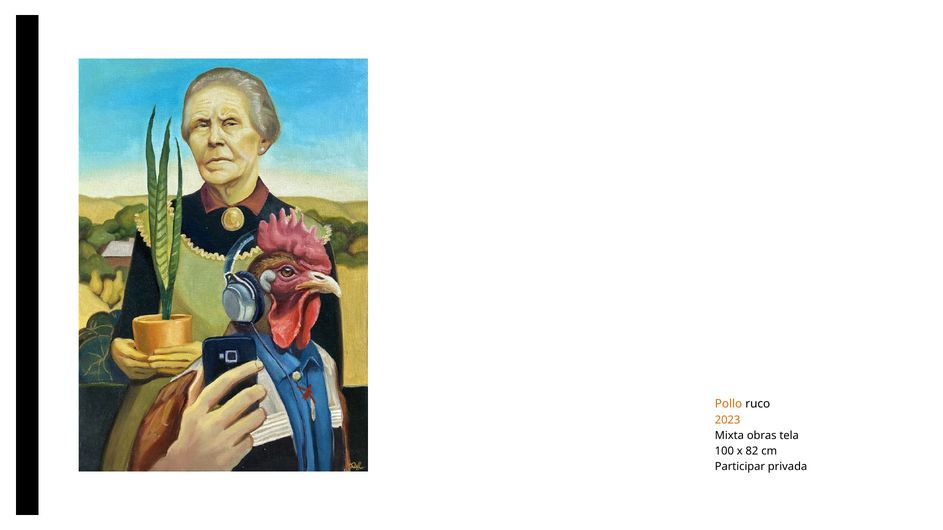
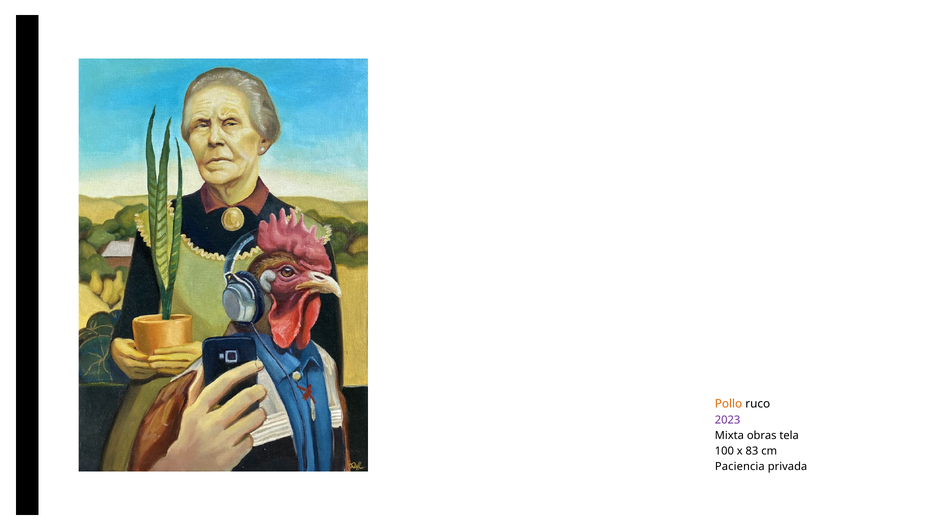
2023 colour: orange -> purple
82: 82 -> 83
Participar: Participar -> Paciencia
